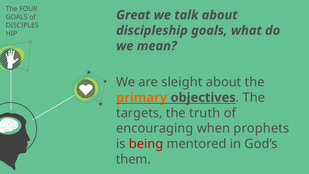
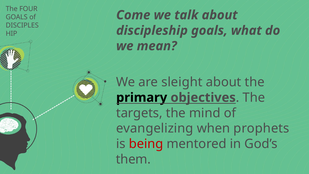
Great: Great -> Come
primary colour: orange -> black
truth: truth -> mind
encouraging: encouraging -> evangelizing
